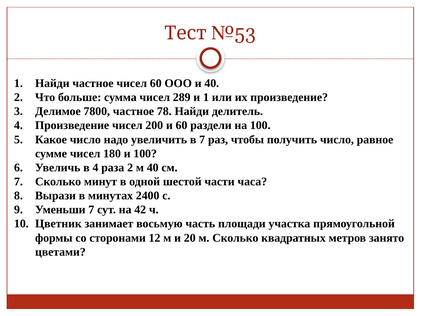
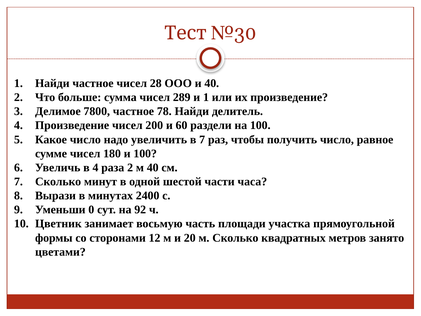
№53: №53 -> №30
чисел 60: 60 -> 28
Уменьши 7: 7 -> 0
42: 42 -> 92
